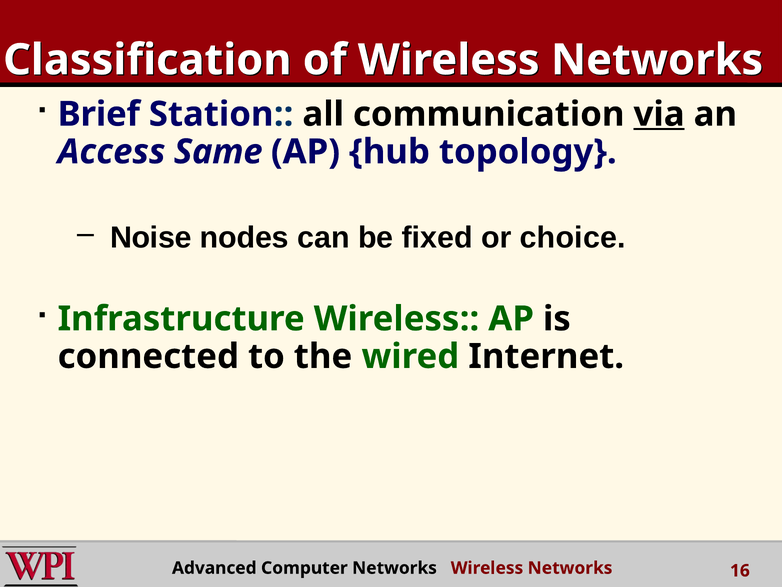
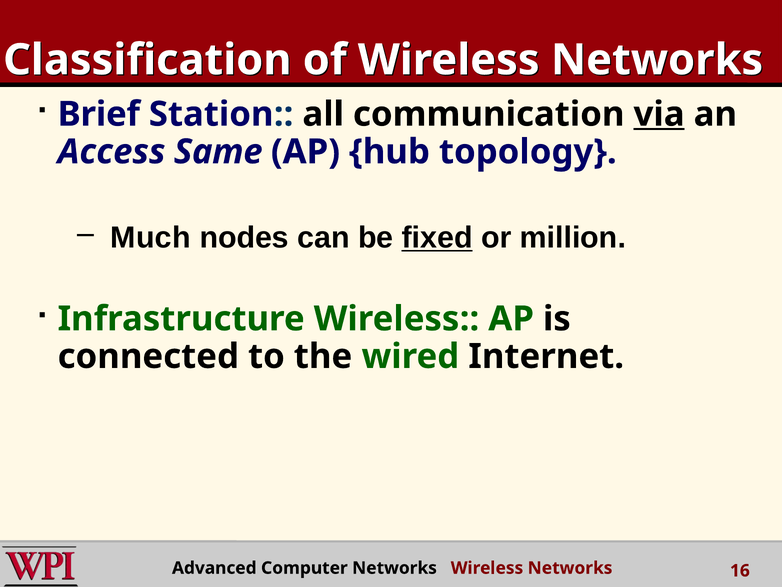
Noise: Noise -> Much
fixed underline: none -> present
choice: choice -> million
